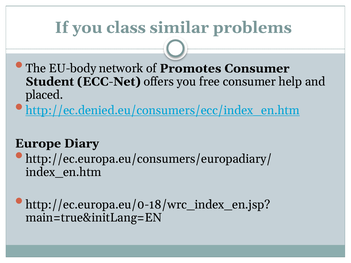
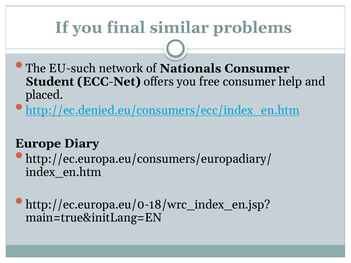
class: class -> final
EU-body: EU-body -> EU-such
Promotes: Promotes -> Nationals
